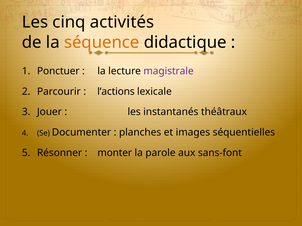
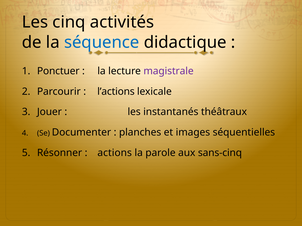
séquence colour: orange -> blue
monter: monter -> actions
sans-font: sans-font -> sans-cinq
